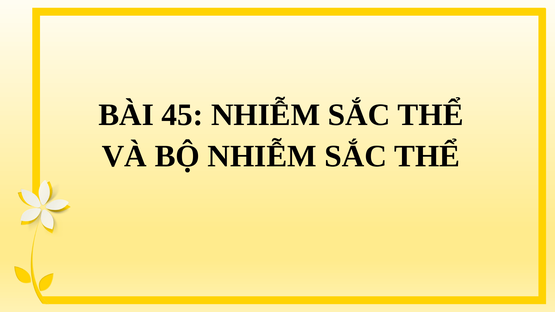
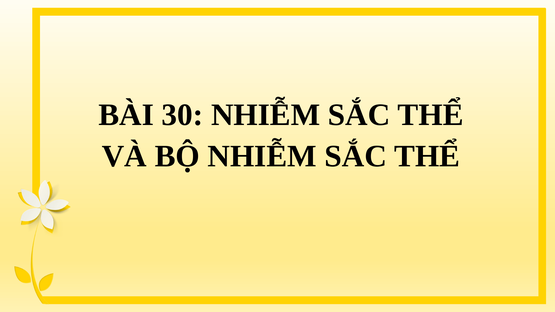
45: 45 -> 30
